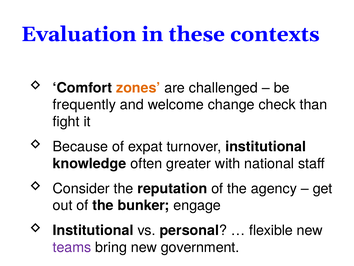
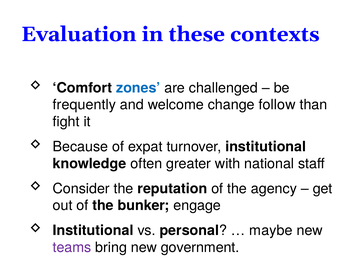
zones colour: orange -> blue
check: check -> follow
flexible: flexible -> maybe
